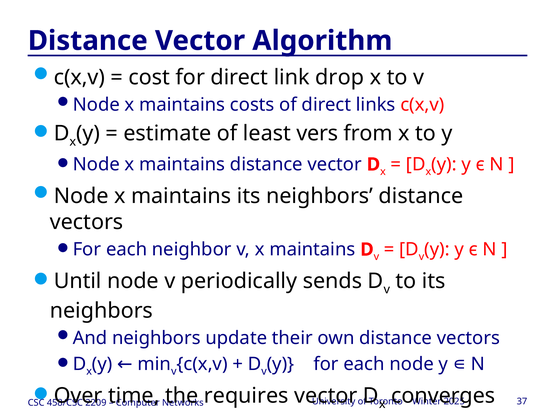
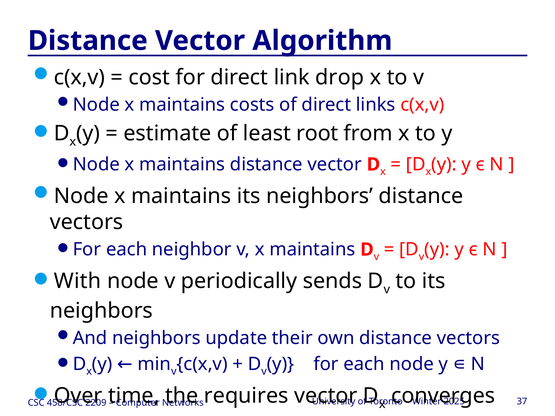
vers: vers -> root
Until: Until -> With
